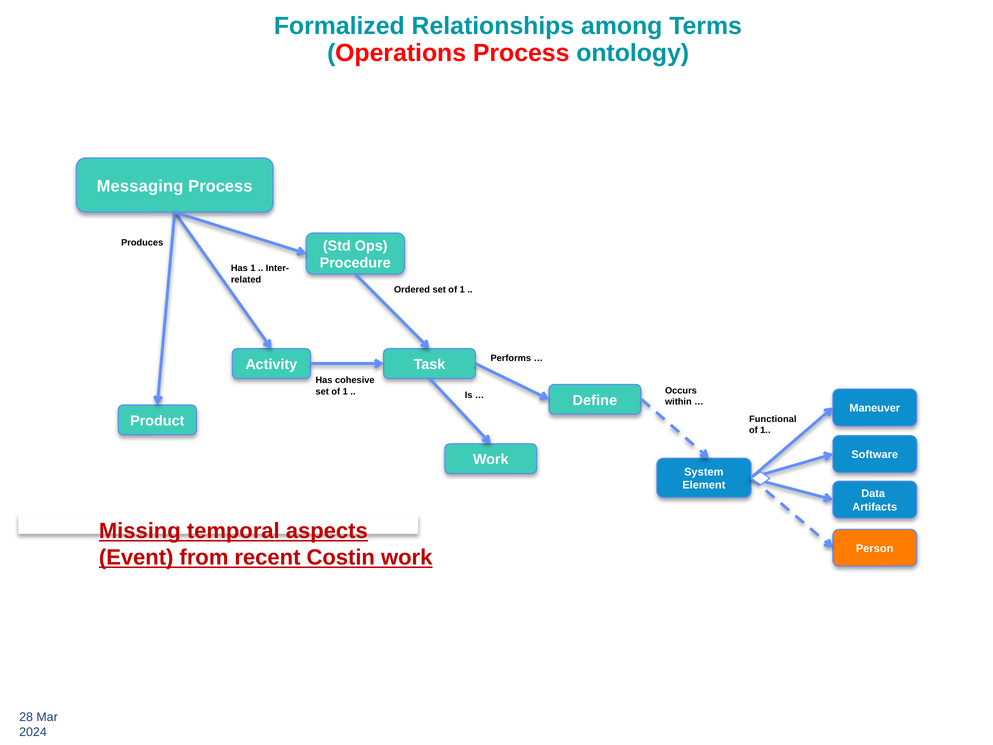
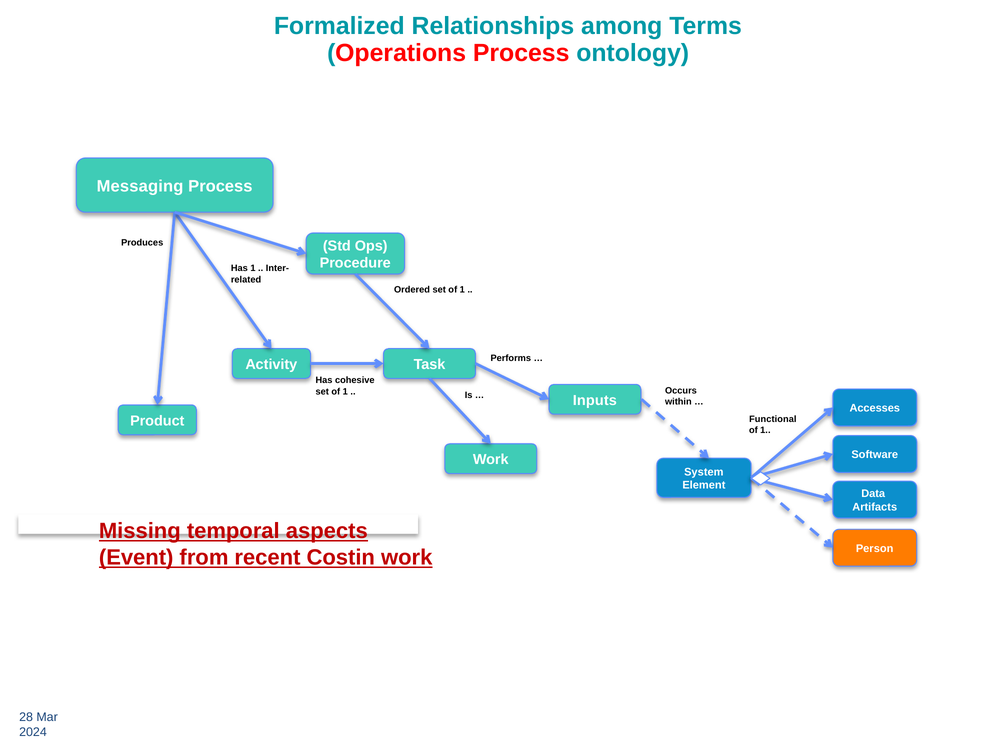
Define: Define -> Inputs
Maneuver: Maneuver -> Accesses
